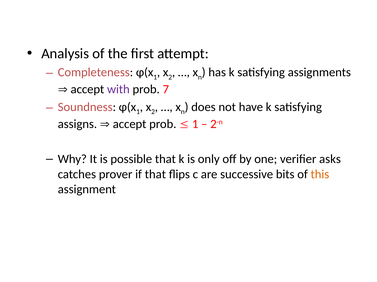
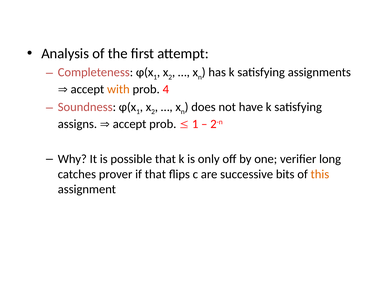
with colour: purple -> orange
7: 7 -> 4
asks: asks -> long
